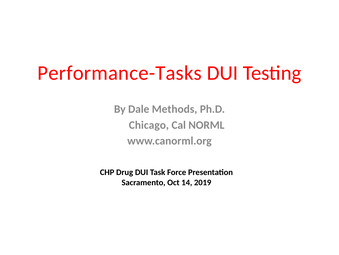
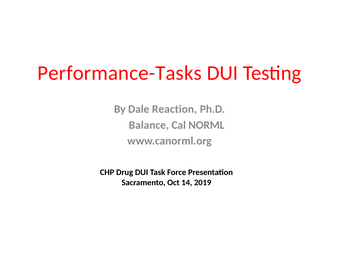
Methods: Methods -> Reaction
Chicago: Chicago -> Balance
